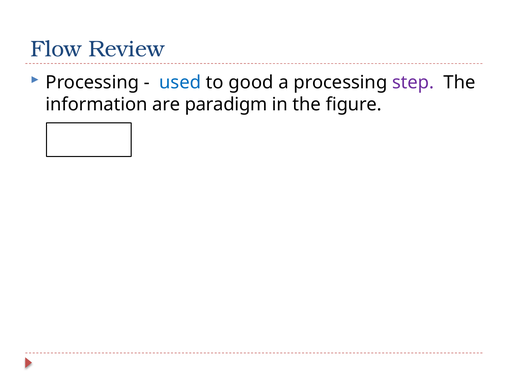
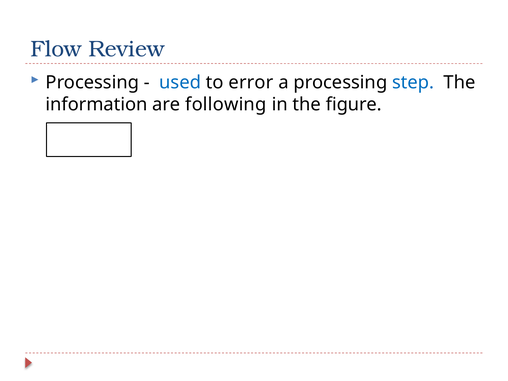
good: good -> error
step colour: purple -> blue
paradigm: paradigm -> following
